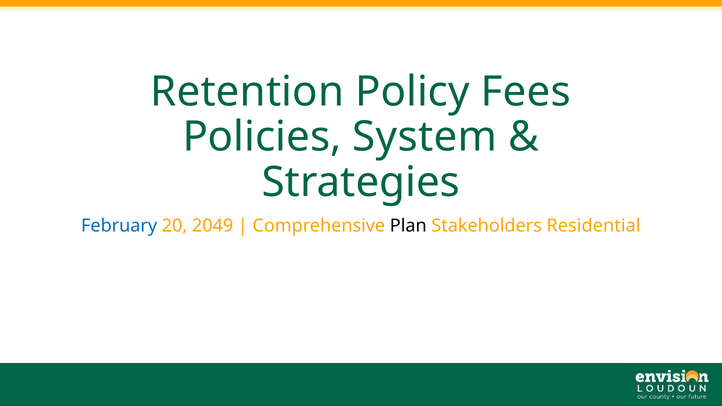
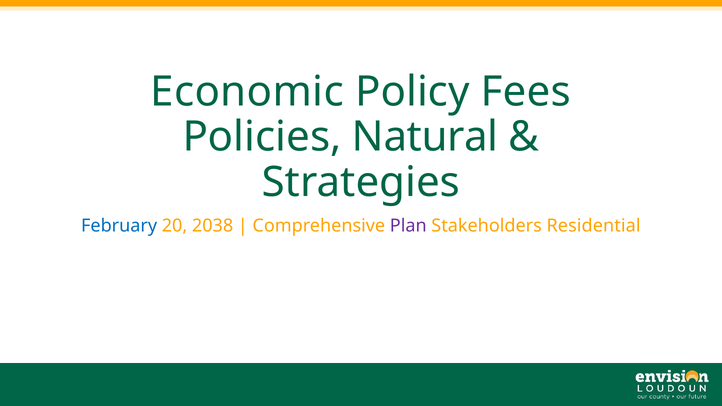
Retention: Retention -> Economic
System: System -> Natural
2049: 2049 -> 2038
Plan colour: black -> purple
